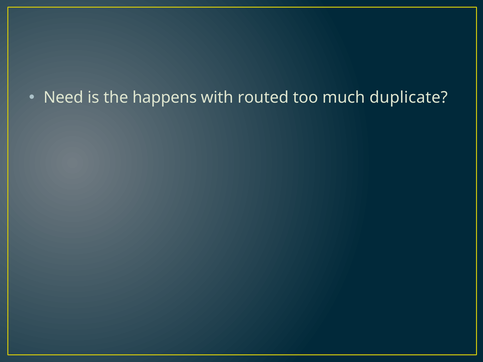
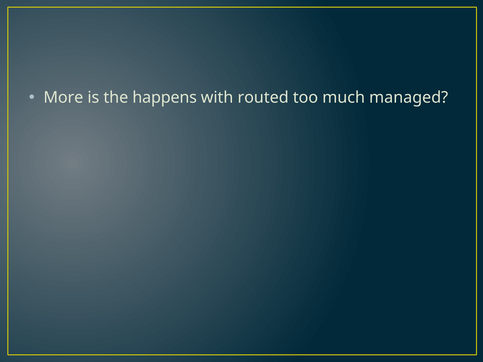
Need: Need -> More
duplicate: duplicate -> managed
